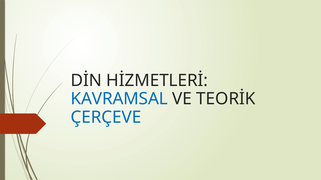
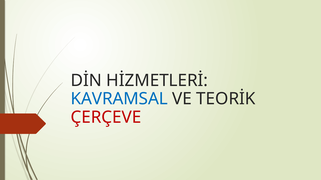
ÇERÇEVE colour: blue -> red
